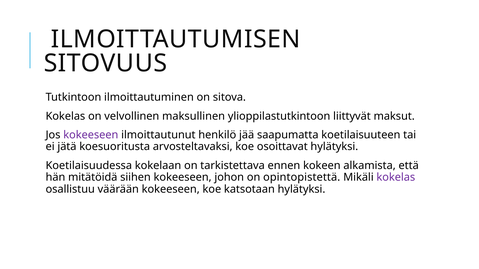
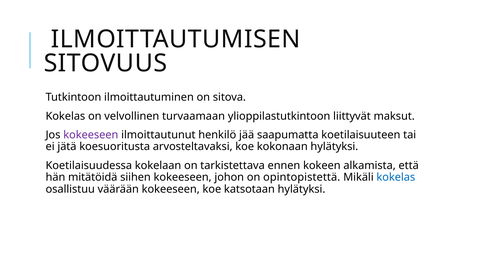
maksullinen: maksullinen -> turvaamaan
osoittavat: osoittavat -> kokonaan
kokelas at (396, 178) colour: purple -> blue
